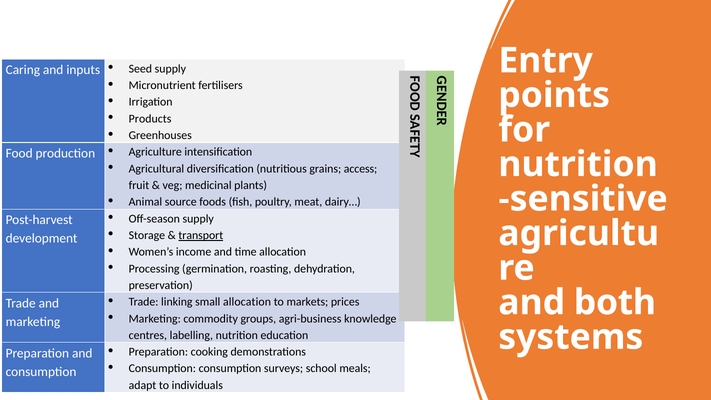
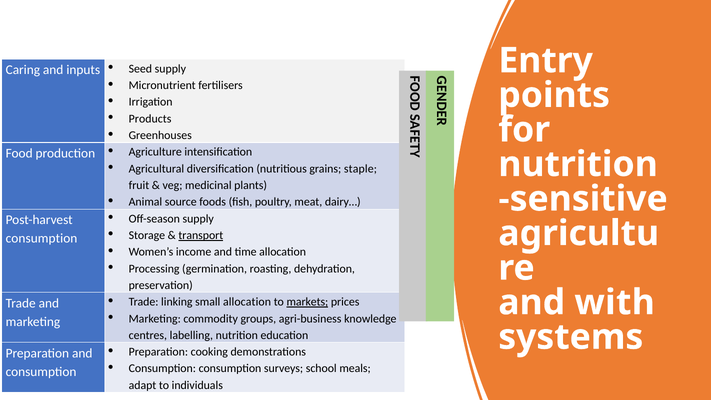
access: access -> staple
development at (42, 239): development -> consumption
markets underline: none -> present
both: both -> with
